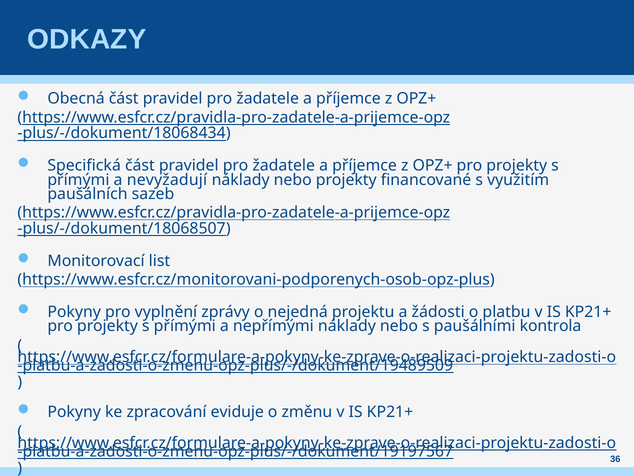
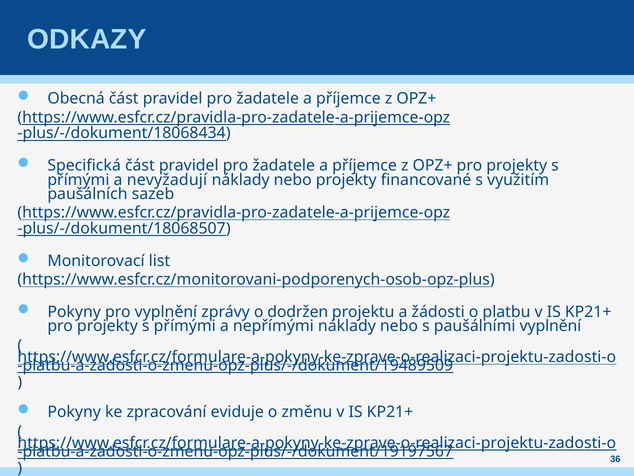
nejedná: nejedná -> dodržen
paušálními kontrola: kontrola -> vyplnění
